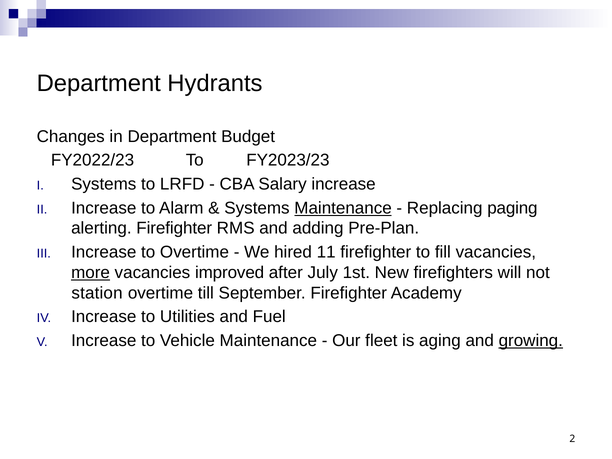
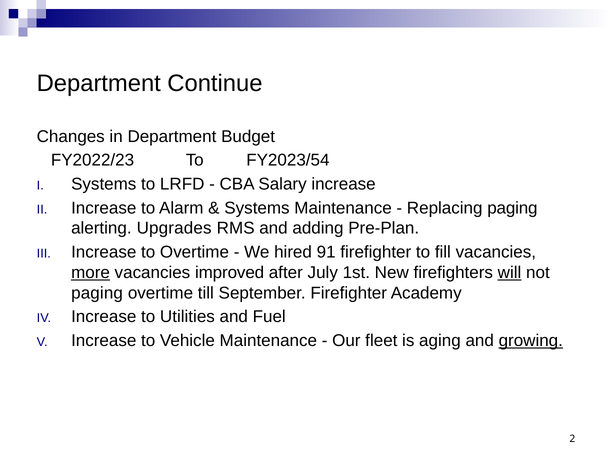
Hydrants: Hydrants -> Continue
FY2023/23: FY2023/23 -> FY2023/54
Maintenance at (343, 208) underline: present -> none
alerting Firefighter: Firefighter -> Upgrades
11: 11 -> 91
will underline: none -> present
station at (97, 293): station -> paging
